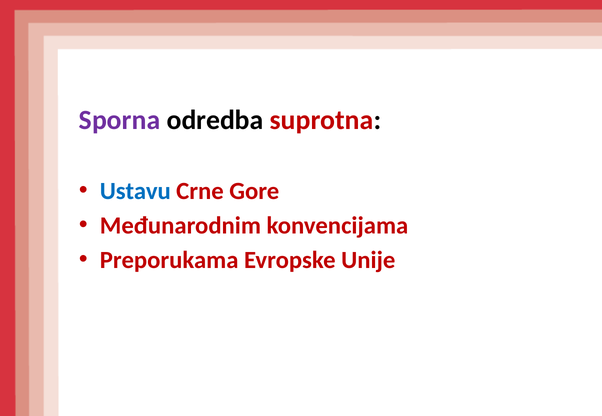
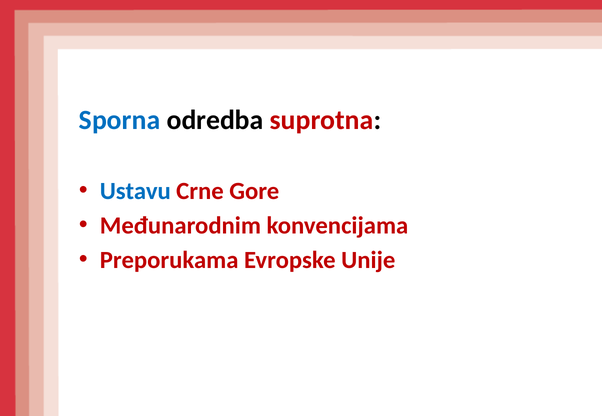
Sporna colour: purple -> blue
